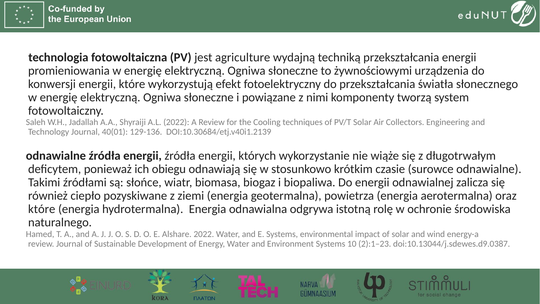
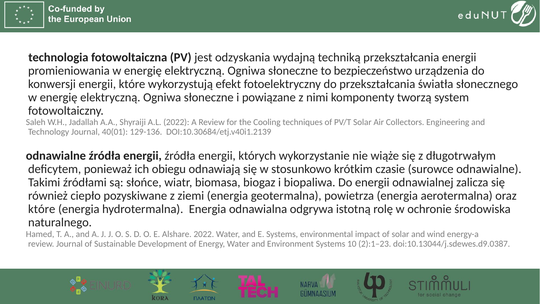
agriculture: agriculture -> odzyskania
żywnościowymi: żywnościowymi -> bezpieczeństwo
